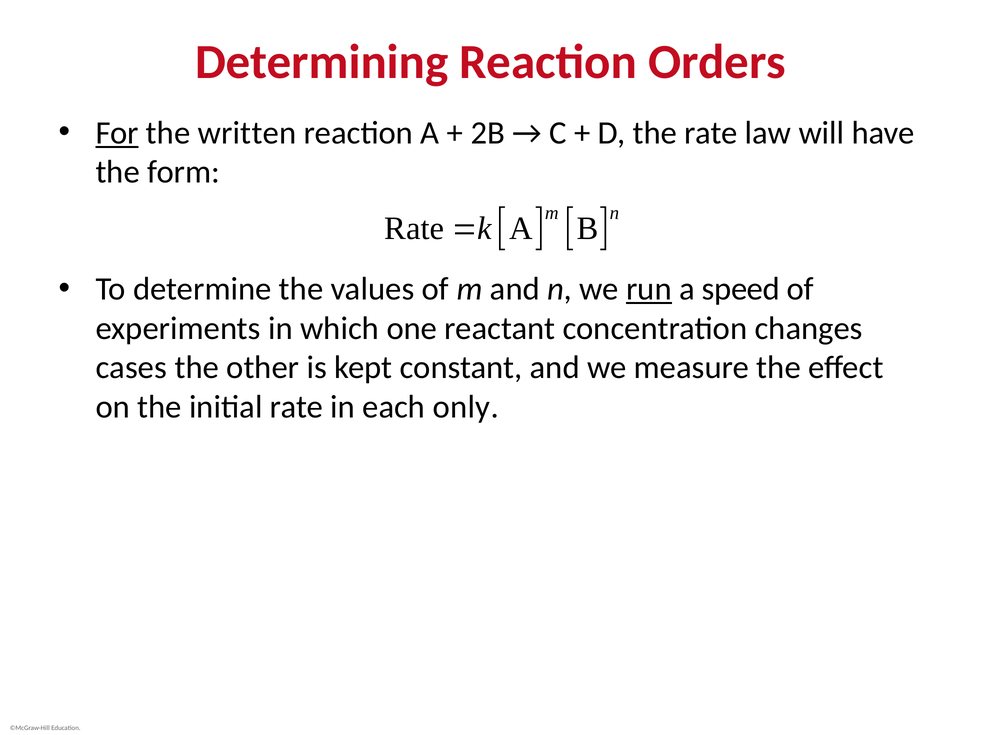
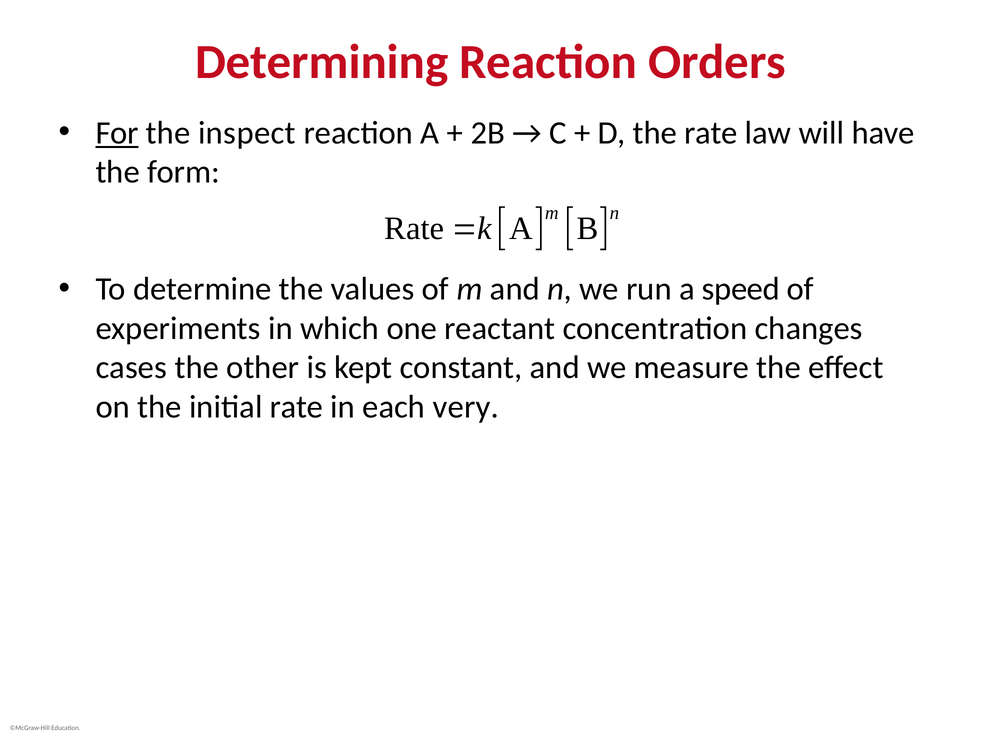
written: written -> inspect
run underline: present -> none
only: only -> very
